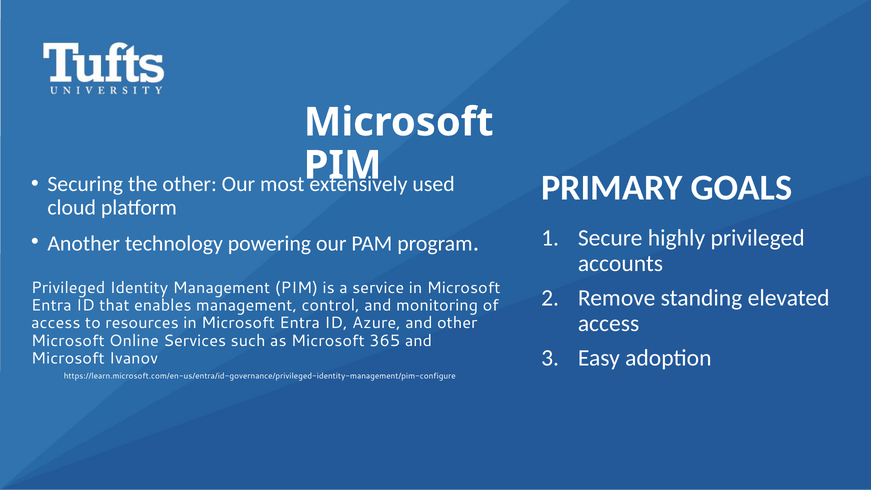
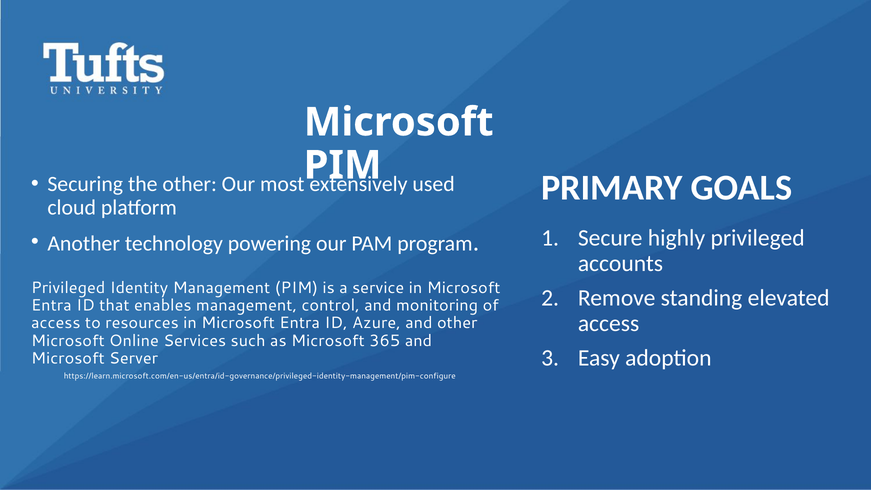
Ivanov: Ivanov -> Server
